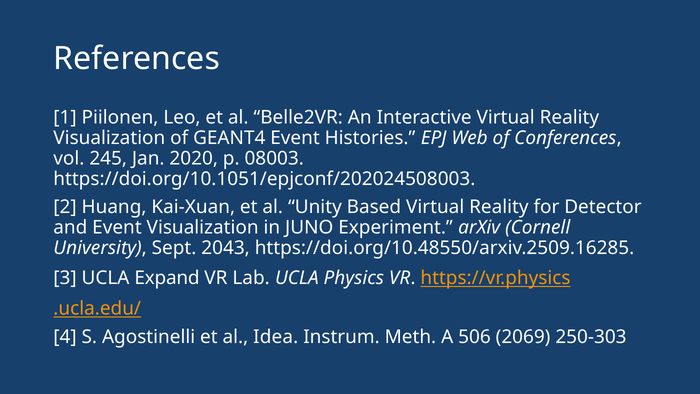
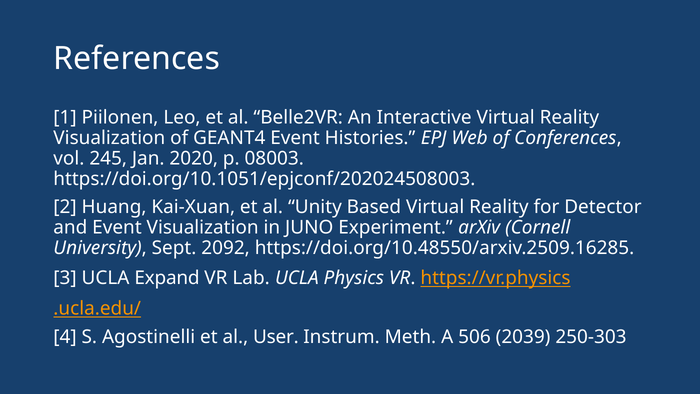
2043: 2043 -> 2092
Idea: Idea -> User
2069: 2069 -> 2039
